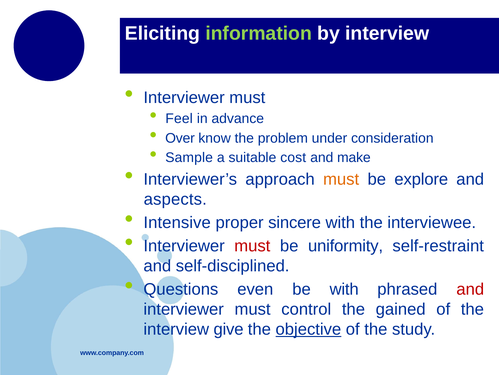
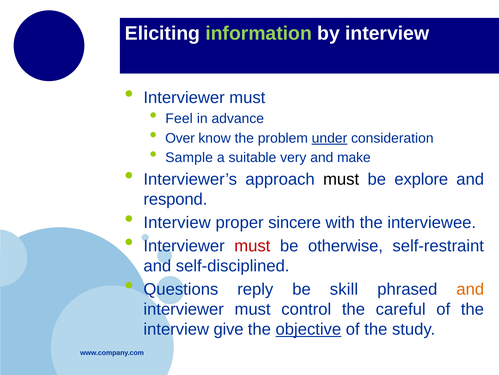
under underline: none -> present
cost: cost -> very
must at (341, 179) colour: orange -> black
aspects: aspects -> respond
Intensive at (177, 222): Intensive -> Interview
uniformity: uniformity -> otherwise
even: even -> reply
be with: with -> skill
and at (470, 289) colour: red -> orange
gained: gained -> careful
